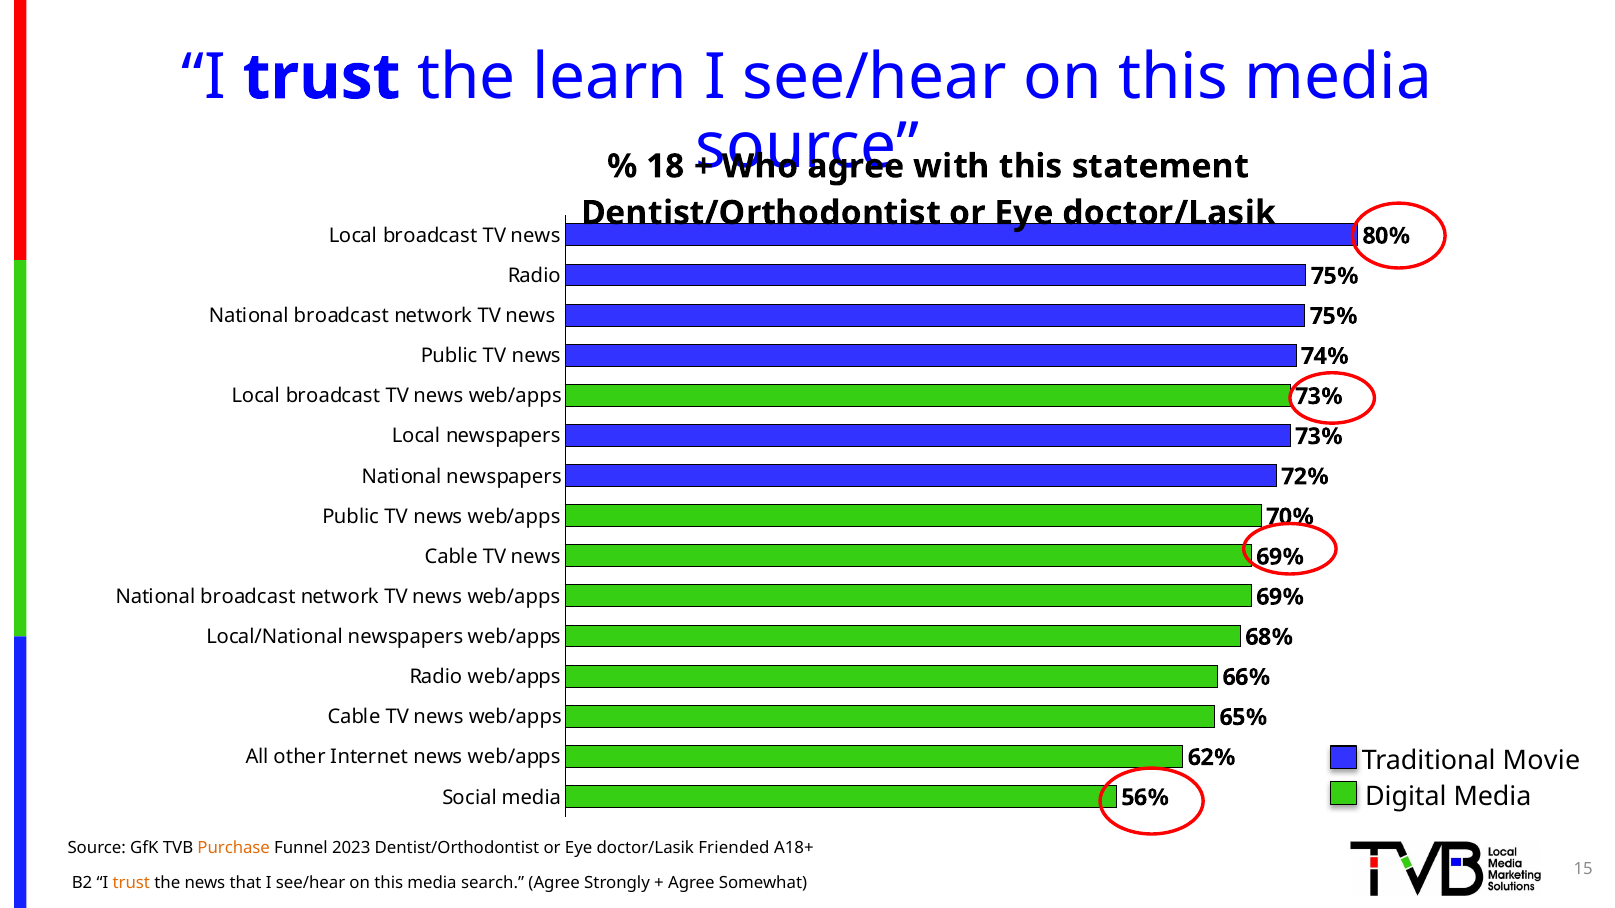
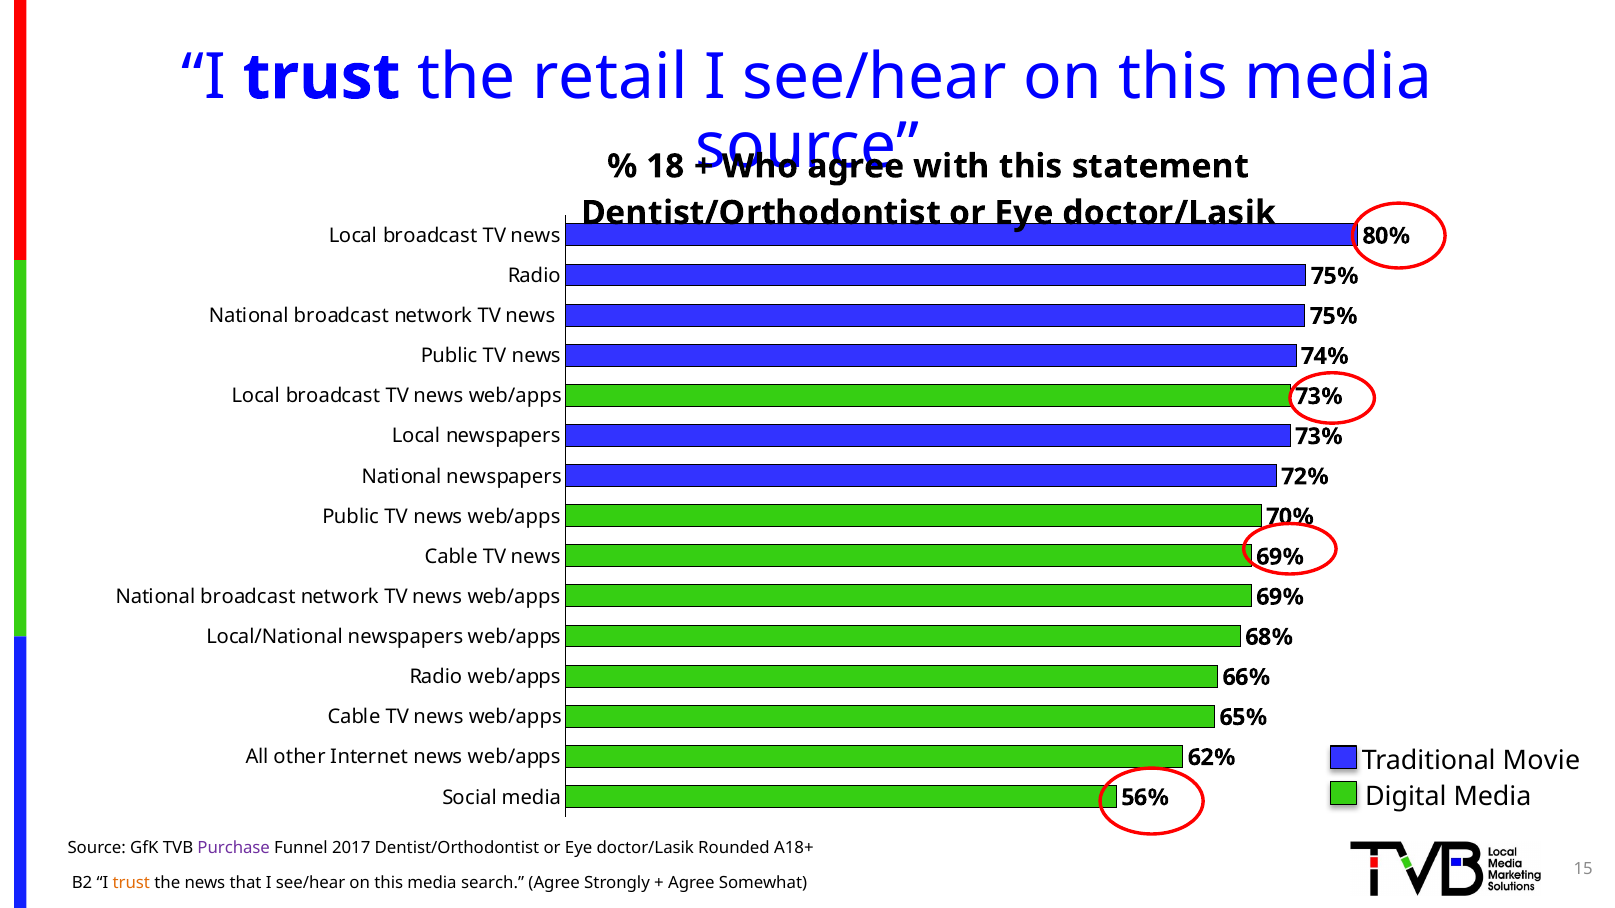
learn: learn -> retail
Purchase colour: orange -> purple
2023: 2023 -> 2017
Friended: Friended -> Rounded
